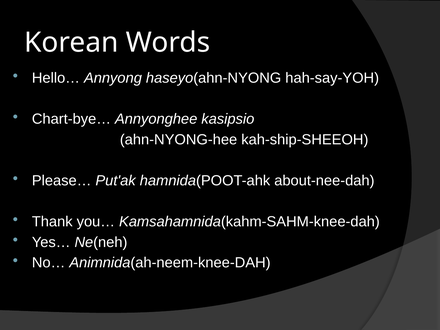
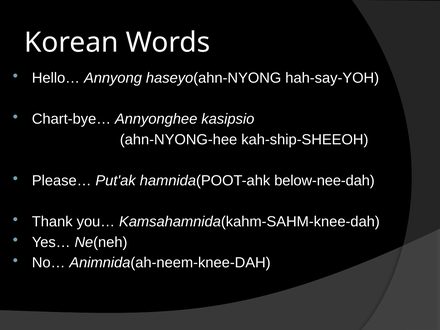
about-nee-dah: about-nee-dah -> below-nee-dah
